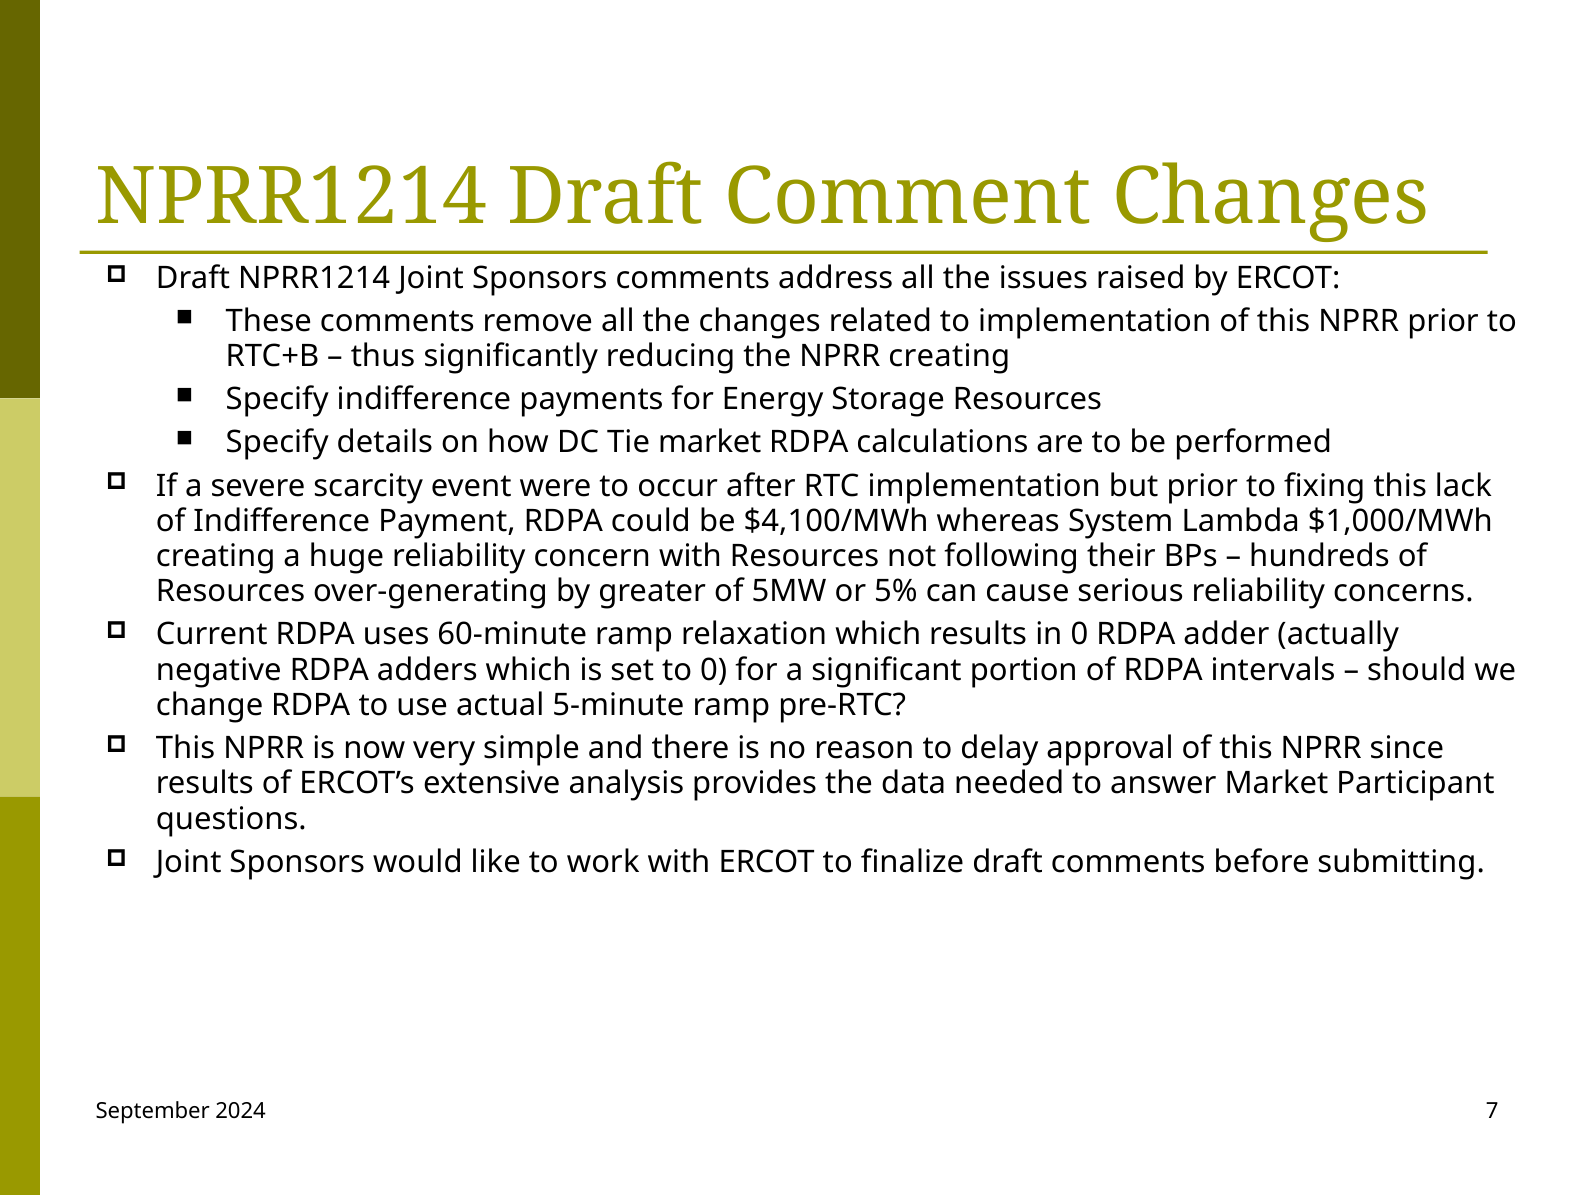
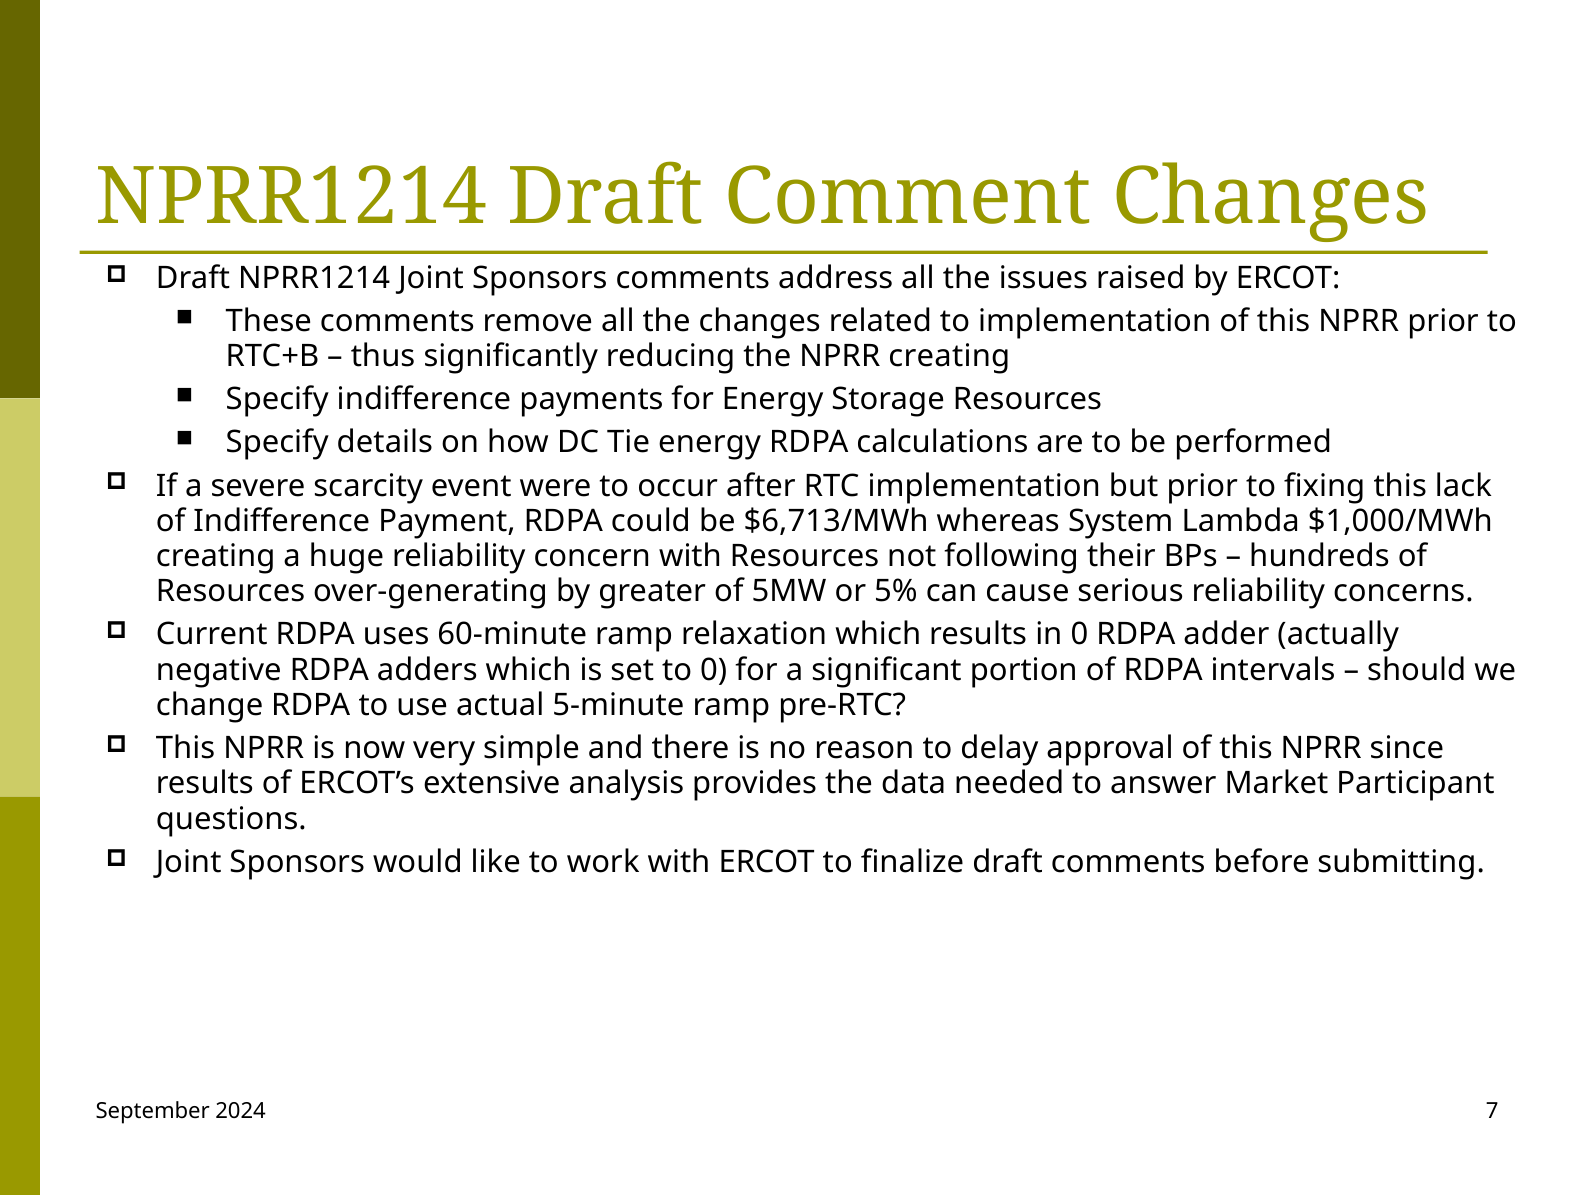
Tie market: market -> energy
$4,100/MWh: $4,100/MWh -> $6,713/MWh
